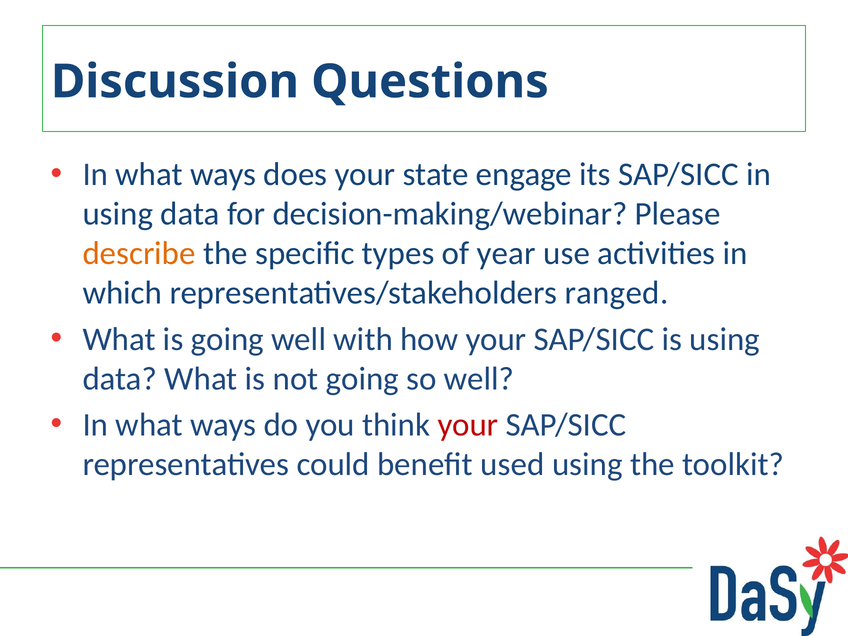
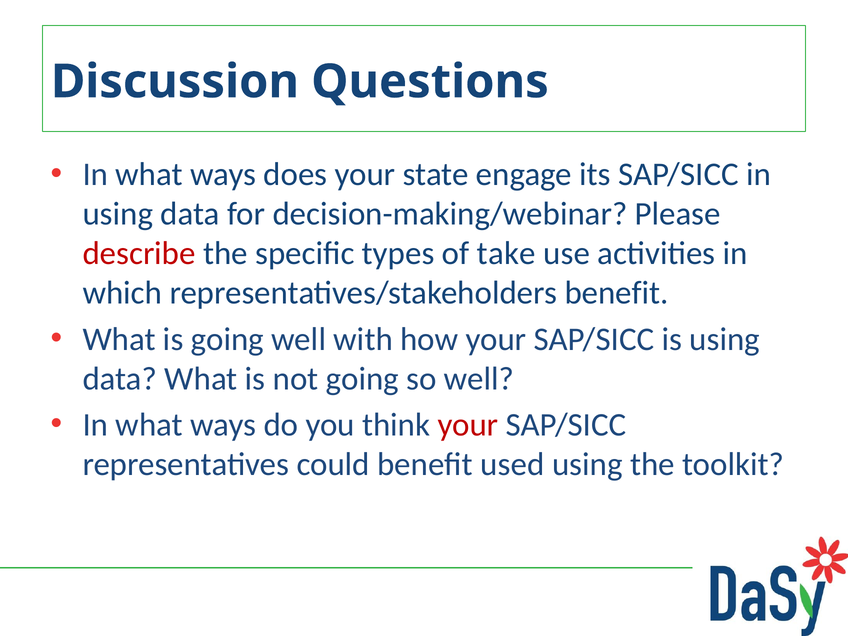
describe colour: orange -> red
year: year -> take
representatives/stakeholders ranged: ranged -> benefit
